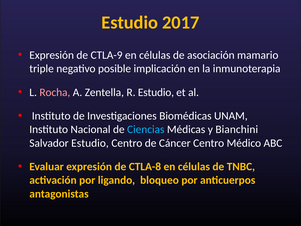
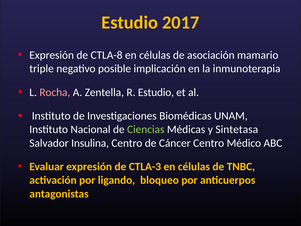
CTLA-9: CTLA-9 -> CTLA-8
Ciencias colour: light blue -> light green
Bianchini: Bianchini -> Sintetasa
Salvador Estudio: Estudio -> Insulina
CTLA-8: CTLA-8 -> CTLA-3
